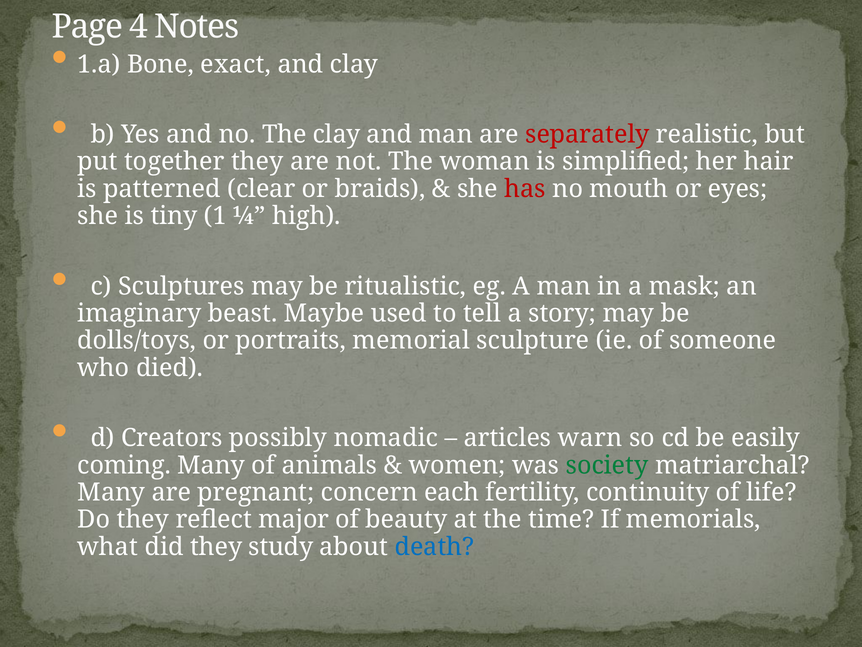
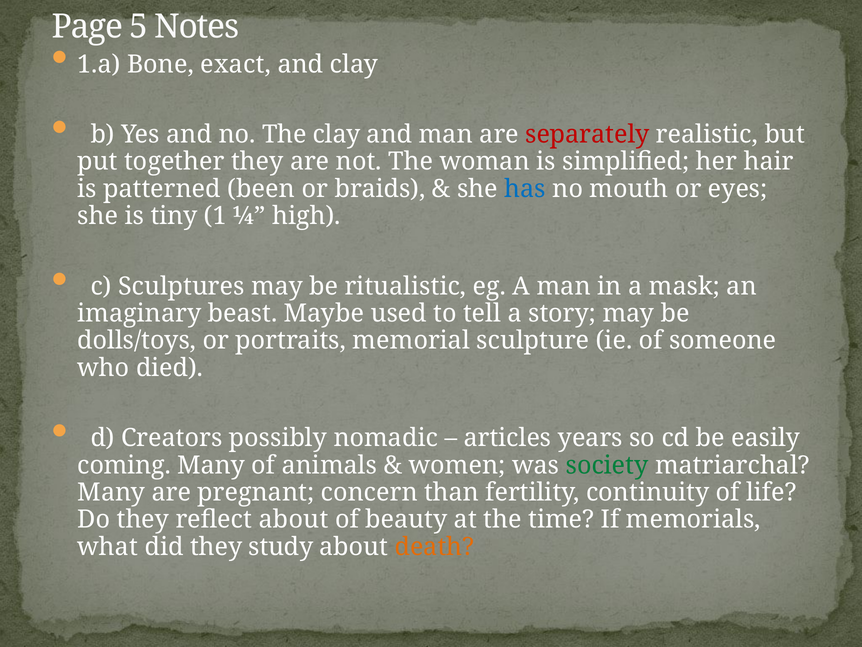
4: 4 -> 5
clear: clear -> been
has colour: red -> blue
warn: warn -> years
each: each -> than
reflect major: major -> about
death colour: blue -> orange
